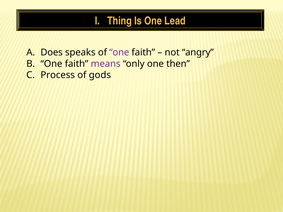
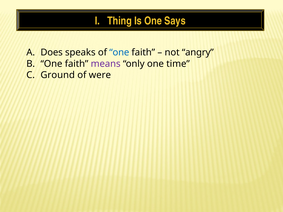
Lead: Lead -> Says
one at (119, 53) colour: purple -> blue
then: then -> time
Process: Process -> Ground
gods: gods -> were
